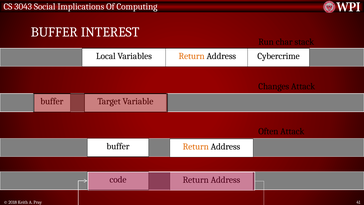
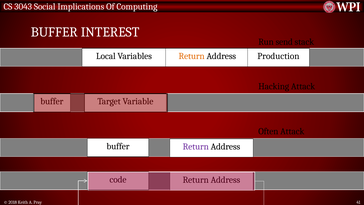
char: char -> send
Cybercrime: Cybercrime -> Production
Changes: Changes -> Hacking
Return at (196, 146) colour: orange -> purple
